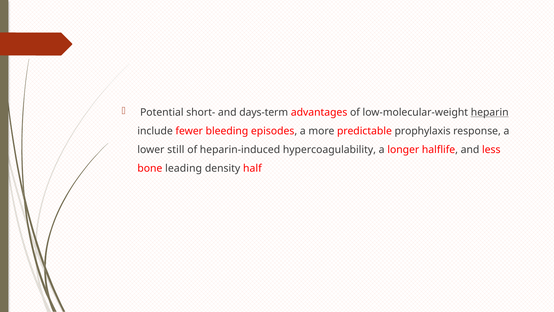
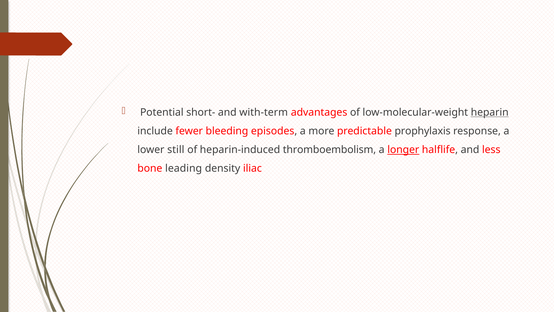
days-term: days-term -> with-term
hypercoagulability: hypercoagulability -> thromboembolism
longer underline: none -> present
half: half -> iliac
